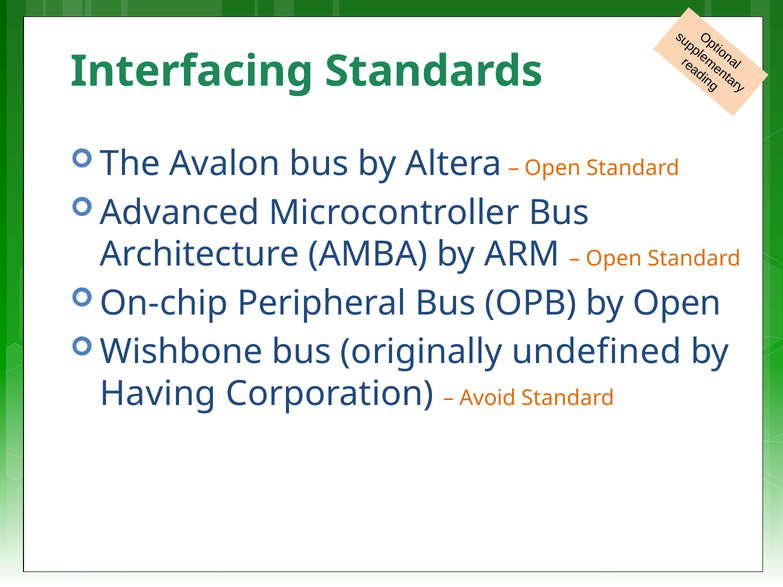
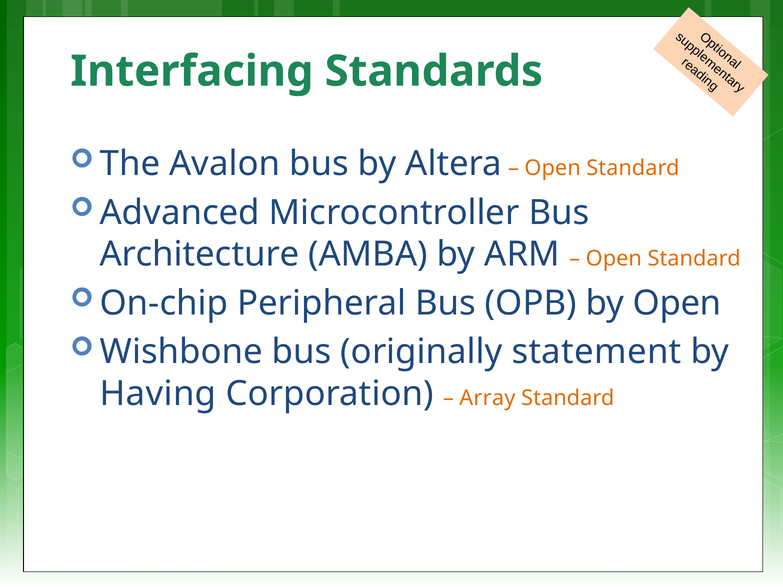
undefined: undefined -> statement
Avoid: Avoid -> Array
